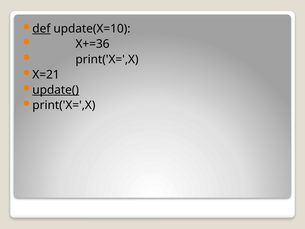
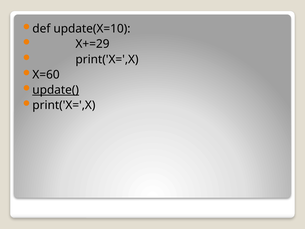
def underline: present -> none
X+=36: X+=36 -> X+=29
X=21: X=21 -> X=60
